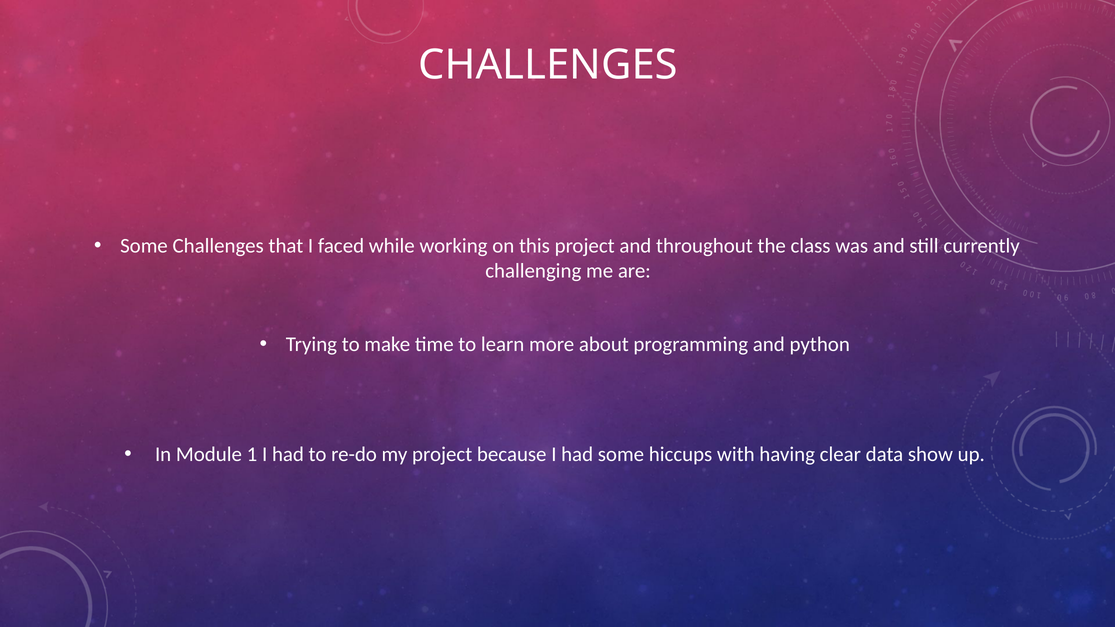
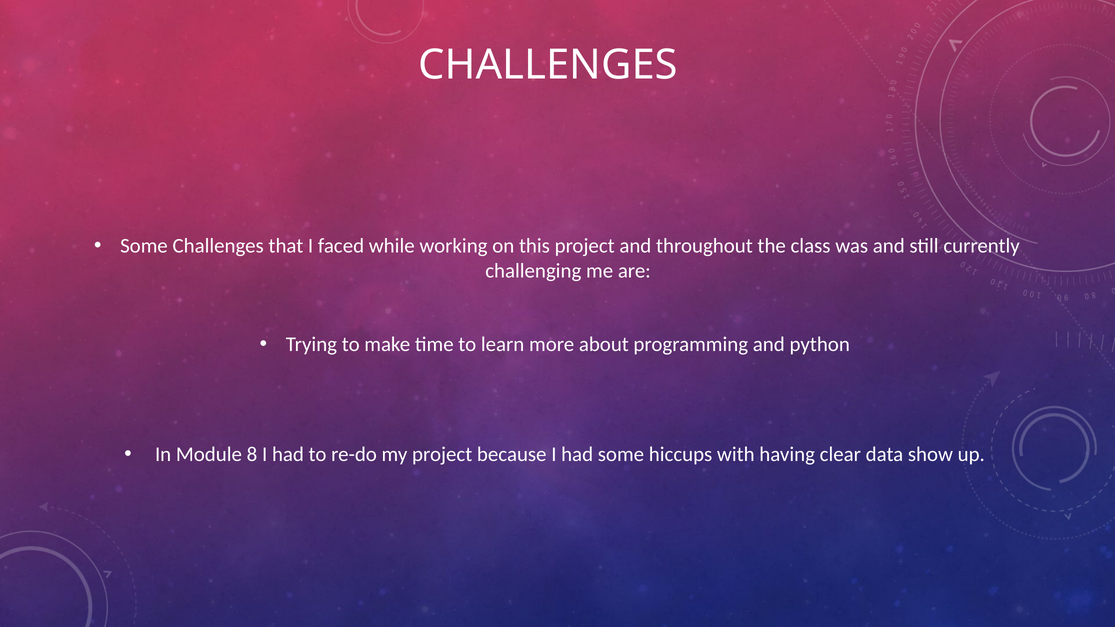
1: 1 -> 8
